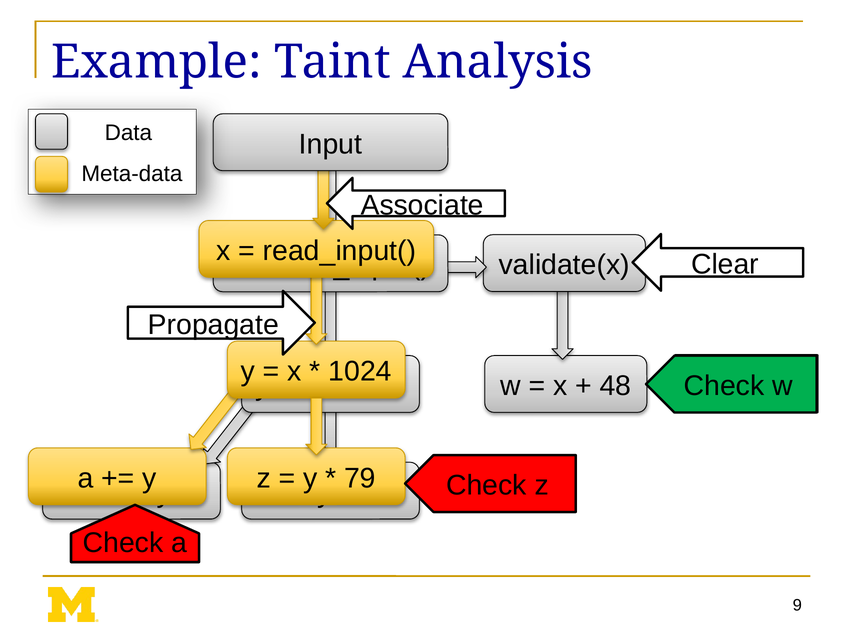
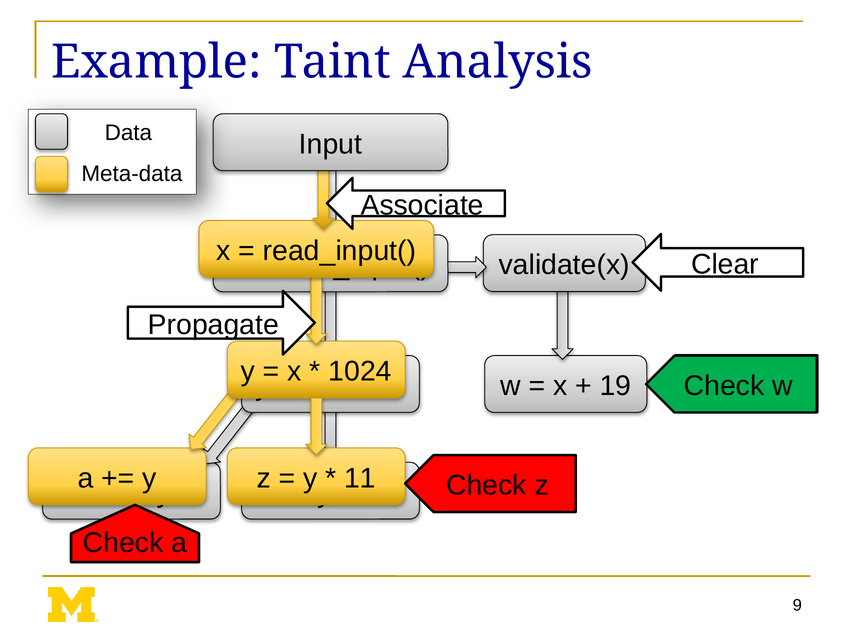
48: 48 -> 19
79: 79 -> 11
